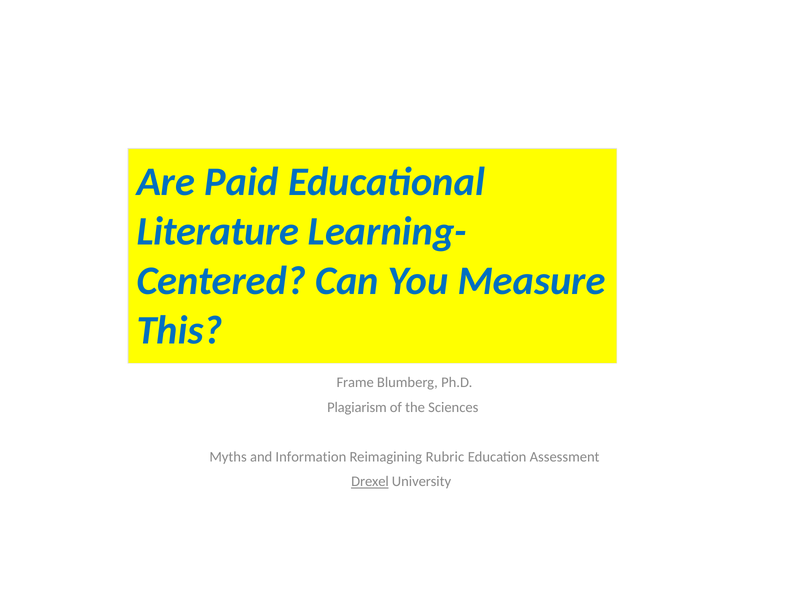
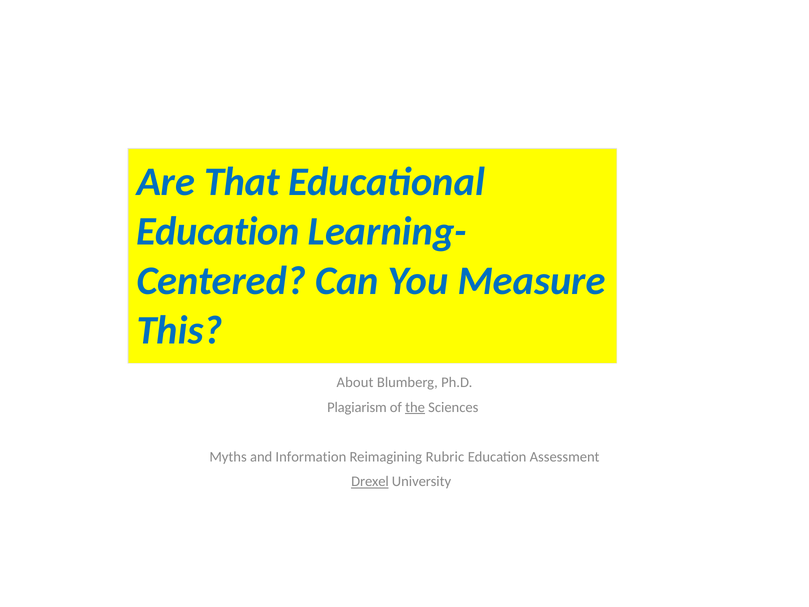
Paid: Paid -> That
Literature at (218, 231): Literature -> Education
Frame: Frame -> About
the underline: none -> present
